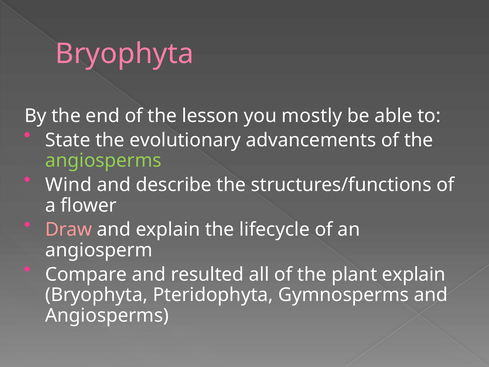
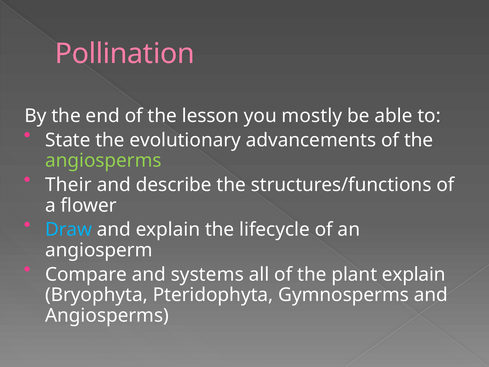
Bryophyta at (125, 54): Bryophyta -> Pollination
Wind: Wind -> Their
Draw colour: pink -> light blue
resulted: resulted -> systems
